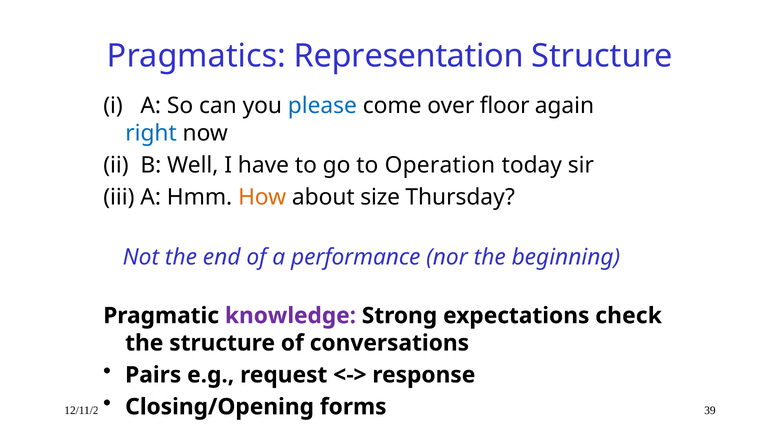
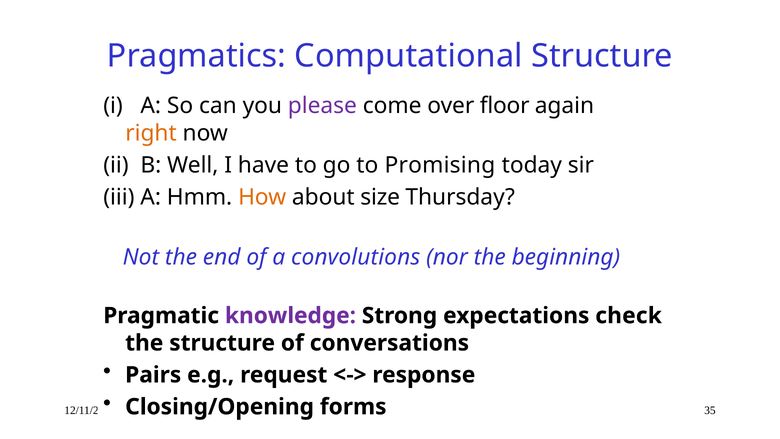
Representation: Representation -> Computational
please colour: blue -> purple
right colour: blue -> orange
Operation: Operation -> Promising
performance: performance -> convolutions
39: 39 -> 35
